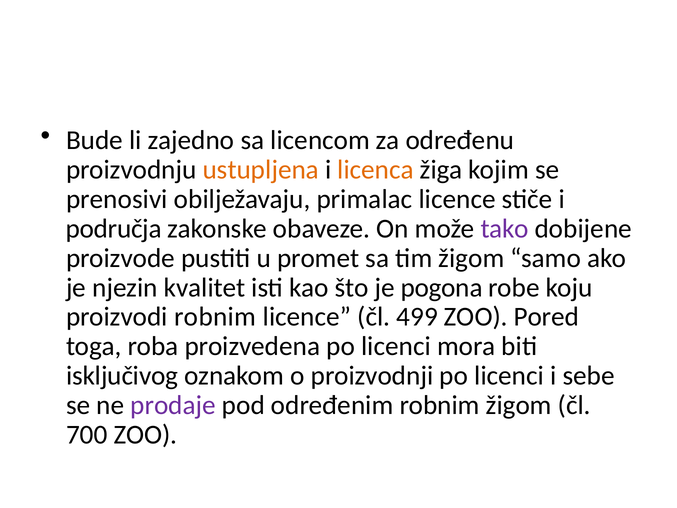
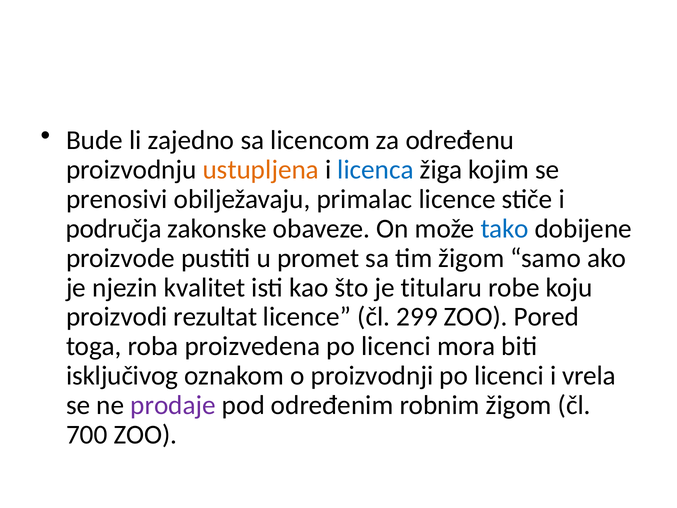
licenca colour: orange -> blue
tako colour: purple -> blue
pogona: pogona -> titularu
proizvodi robnim: robnim -> rezultat
499: 499 -> 299
sebe: sebe -> vrela
